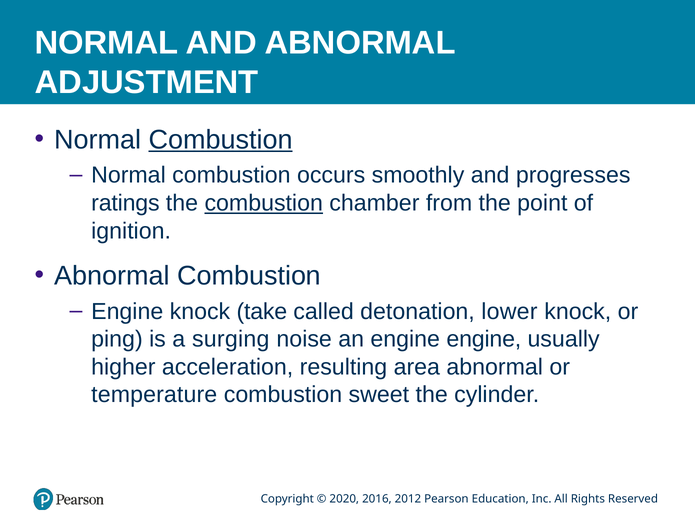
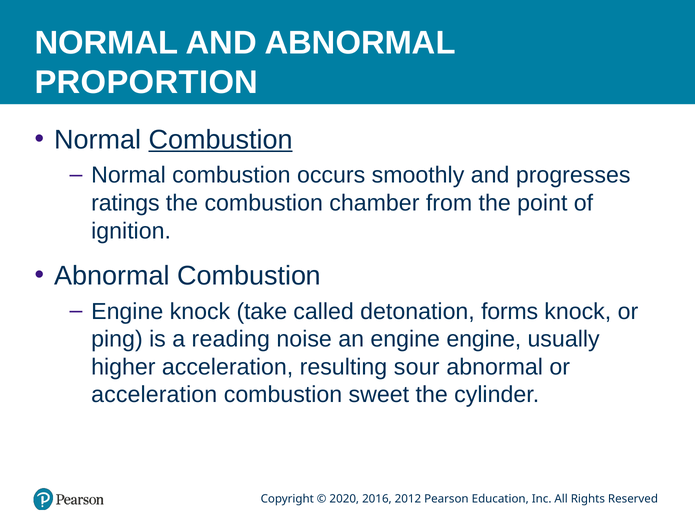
ADJUSTMENT: ADJUSTMENT -> PROPORTION
combustion at (264, 203) underline: present -> none
lower: lower -> forms
surging: surging -> reading
area: area -> sour
temperature at (154, 395): temperature -> acceleration
